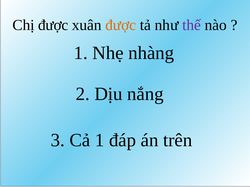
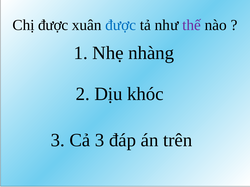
được at (121, 25) colour: orange -> blue
nắng: nắng -> khóc
Cả 1: 1 -> 3
